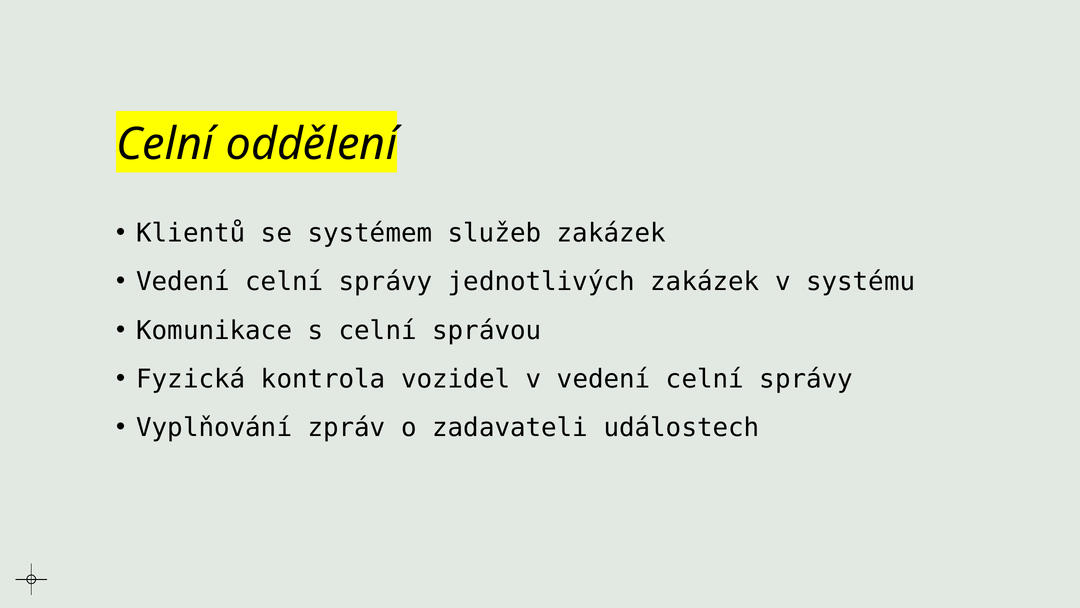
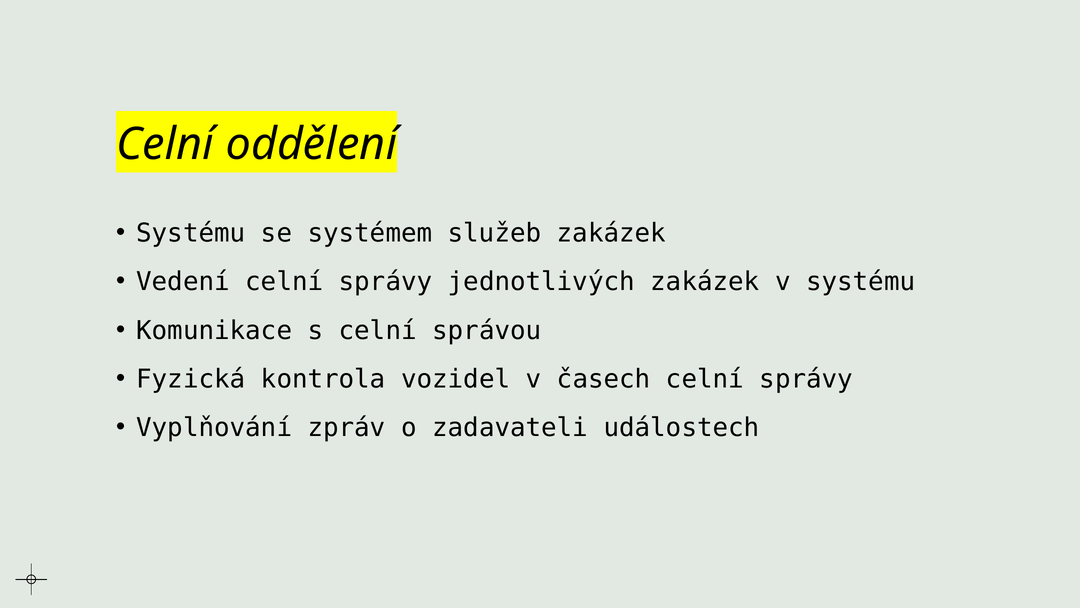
Klientů at (191, 233): Klientů -> Systému
v vedení: vedení -> časech
